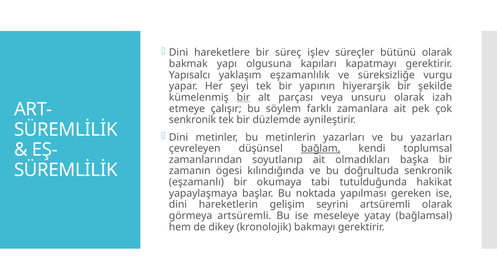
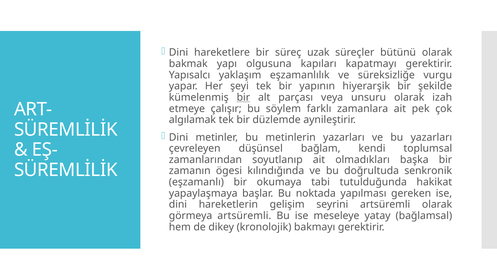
işlev: işlev -> uzak
senkronik at (192, 120): senkronik -> algılamak
bağlam underline: present -> none
